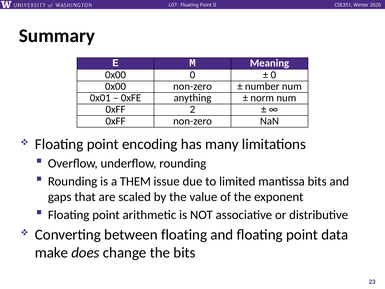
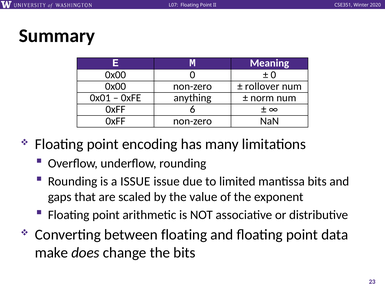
number: number -> rollover
2: 2 -> 6
a THEM: THEM -> ISSUE
